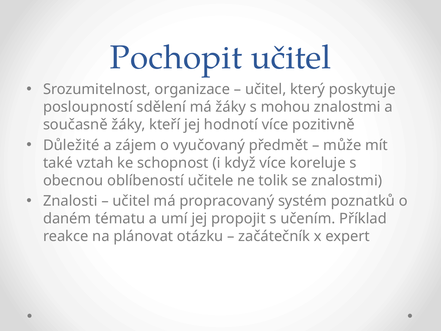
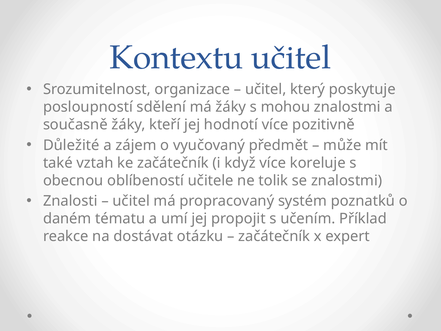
Pochopit: Pochopit -> Kontextu
ke schopnost: schopnost -> začátečník
plánovat: plánovat -> dostávat
